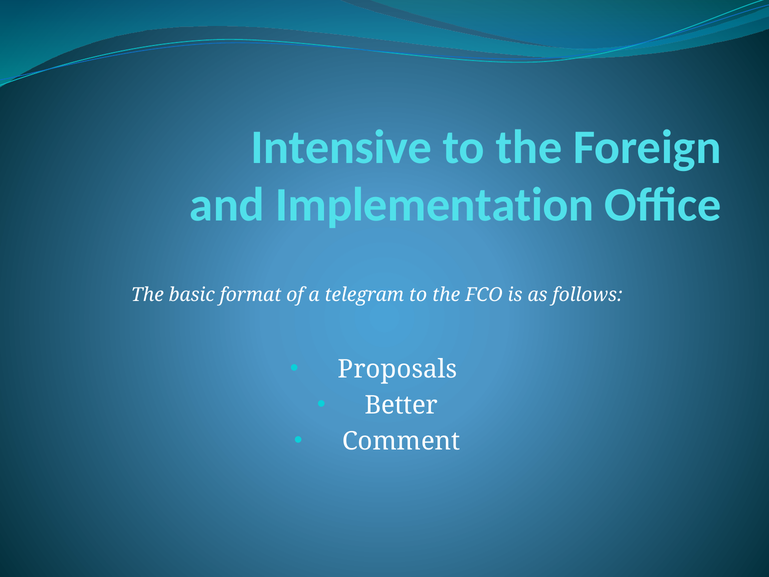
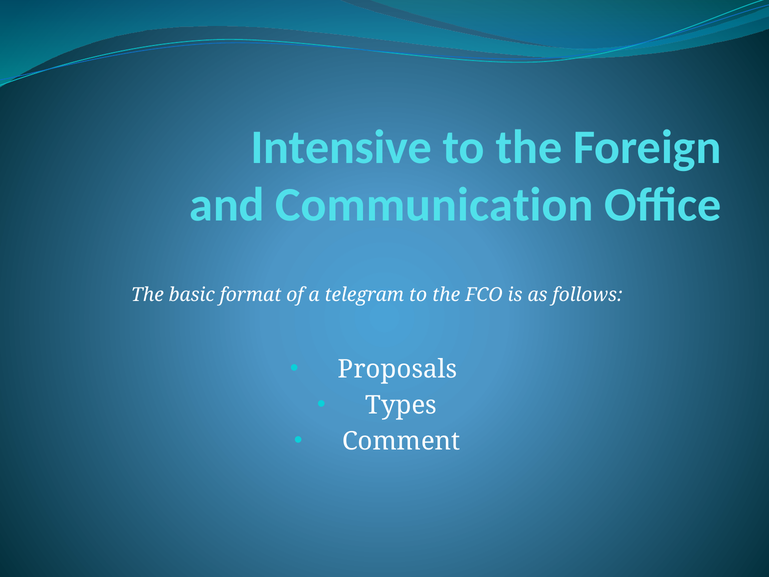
Implementation: Implementation -> Communication
Better: Better -> Types
